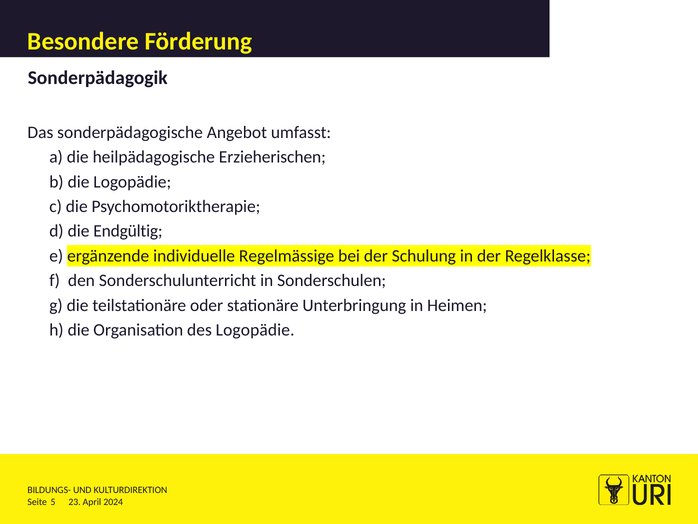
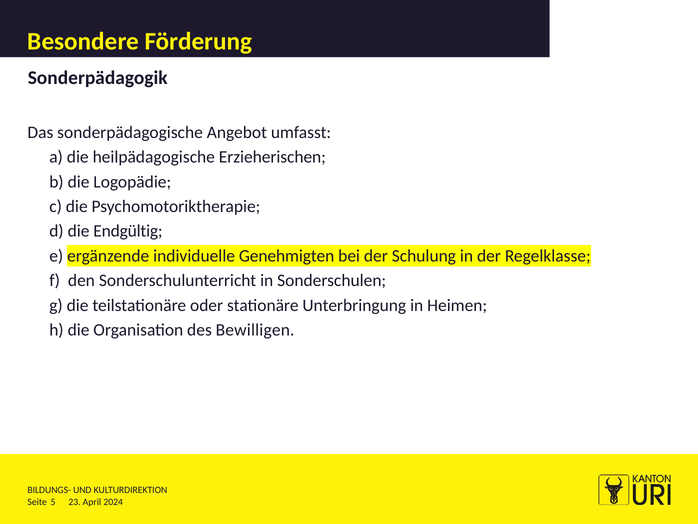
Regelmässige: Regelmässige -> Genehmigten
des Logopädie: Logopädie -> Bewilligen
